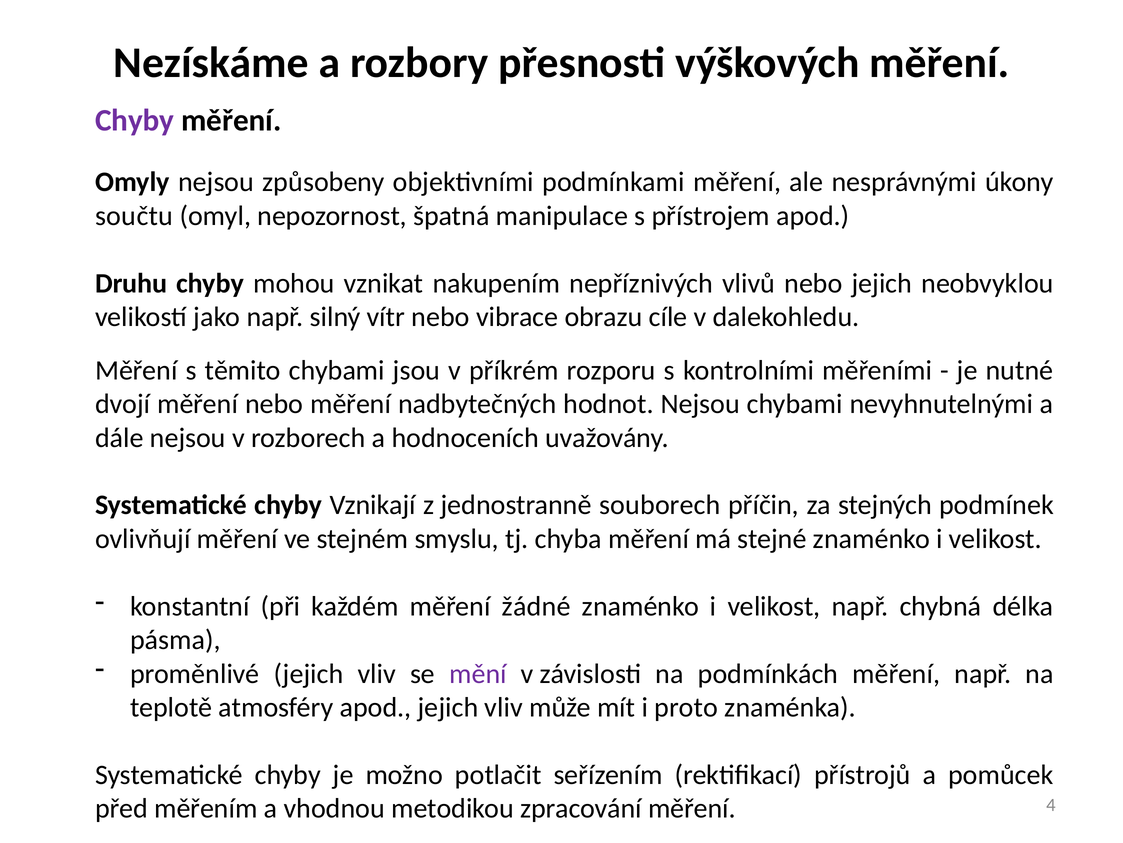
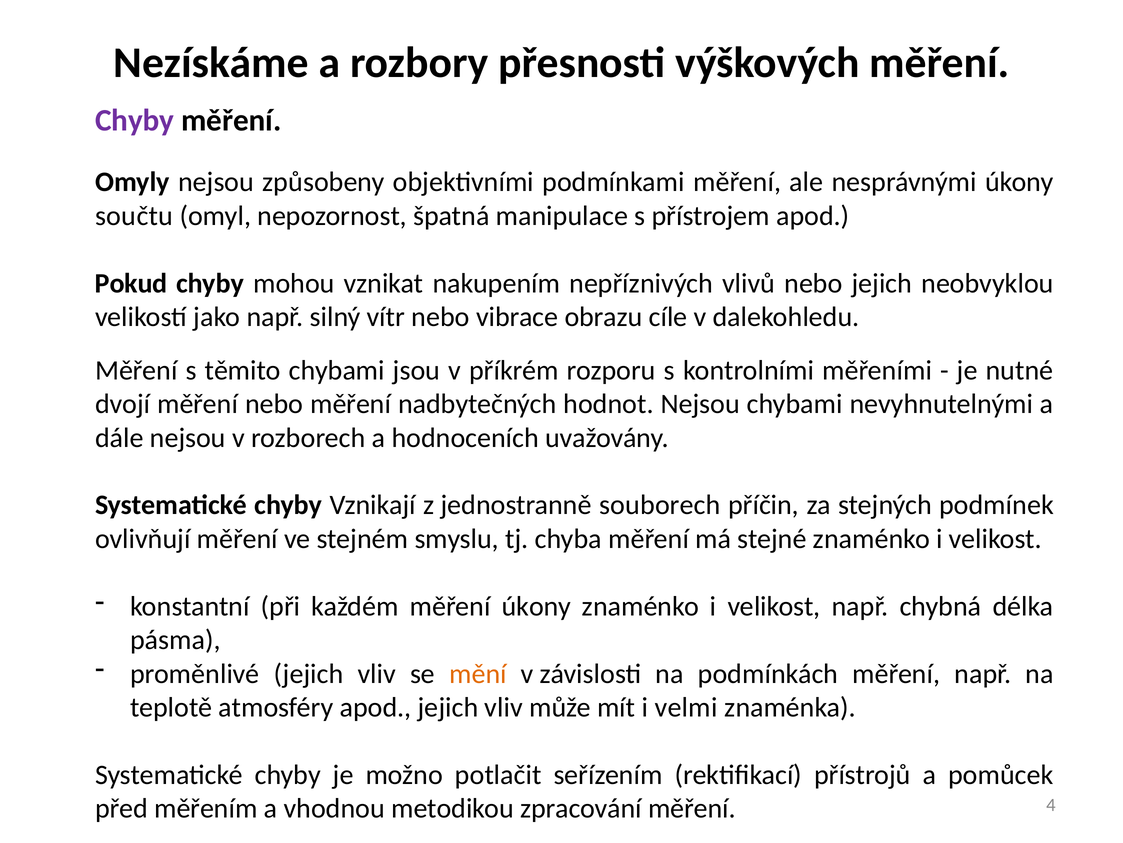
Druhu: Druhu -> Pokud
měření žádné: žádné -> úkony
mění colour: purple -> orange
proto: proto -> velmi
